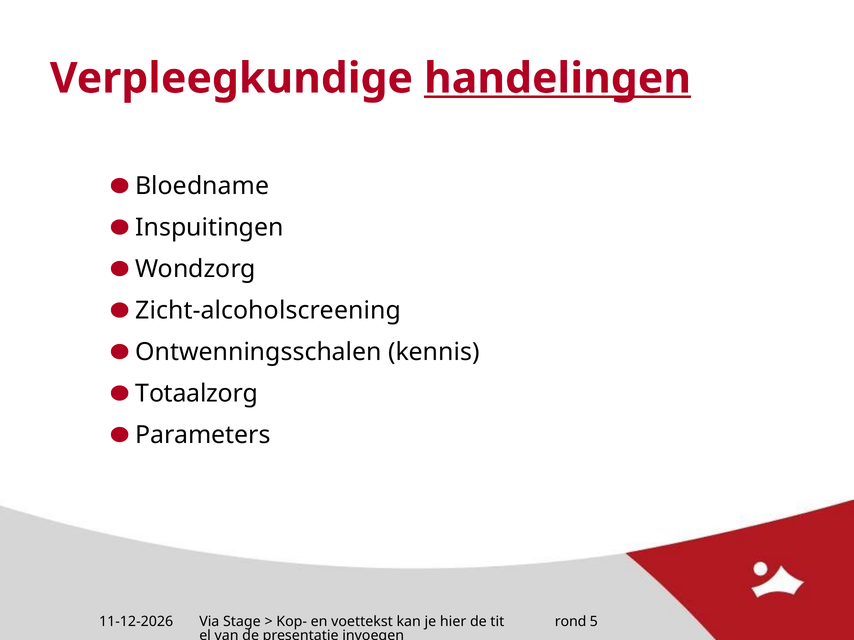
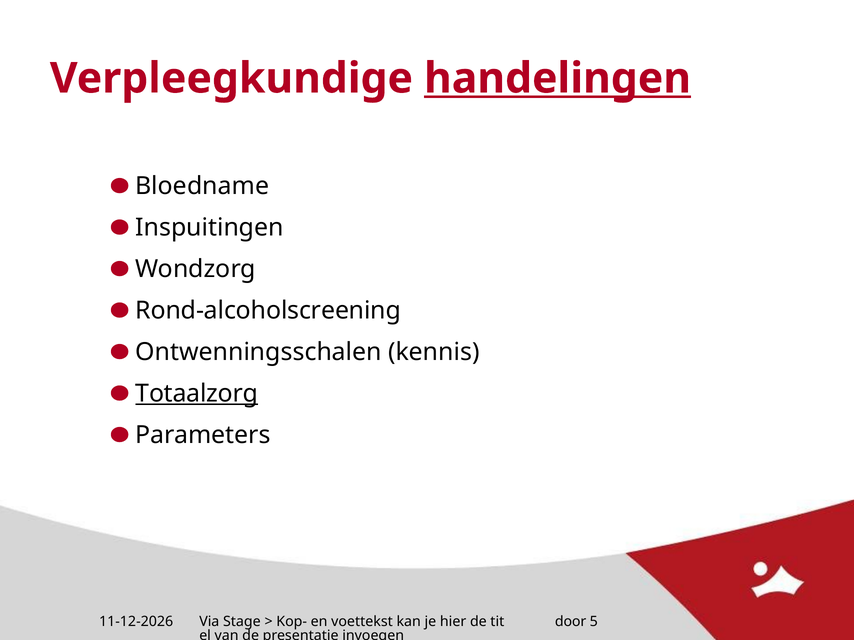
Zicht-alcoholscreening: Zicht-alcoholscreening -> Rond-alcoholscreening
Totaalzorg underline: none -> present
rond: rond -> door
